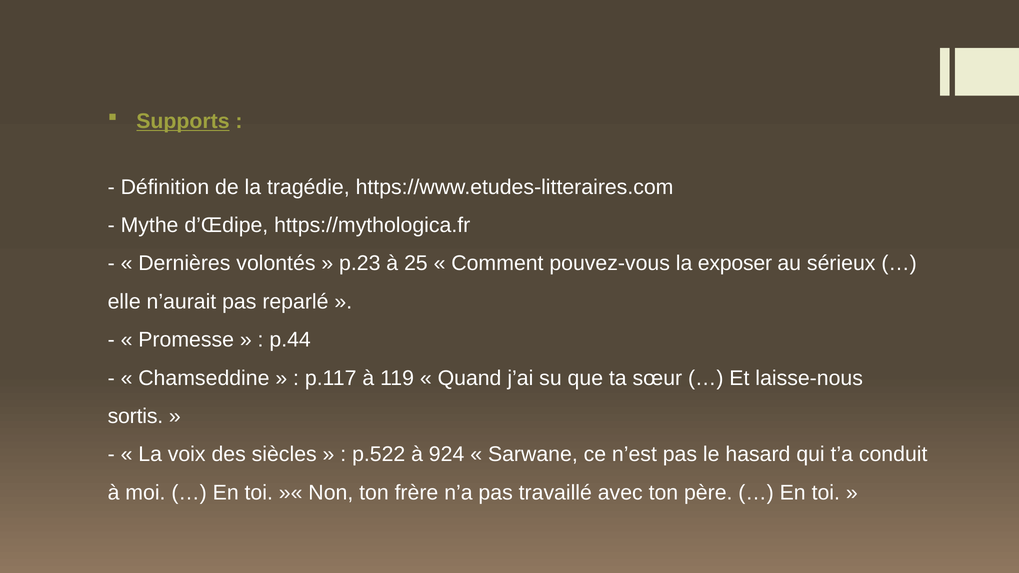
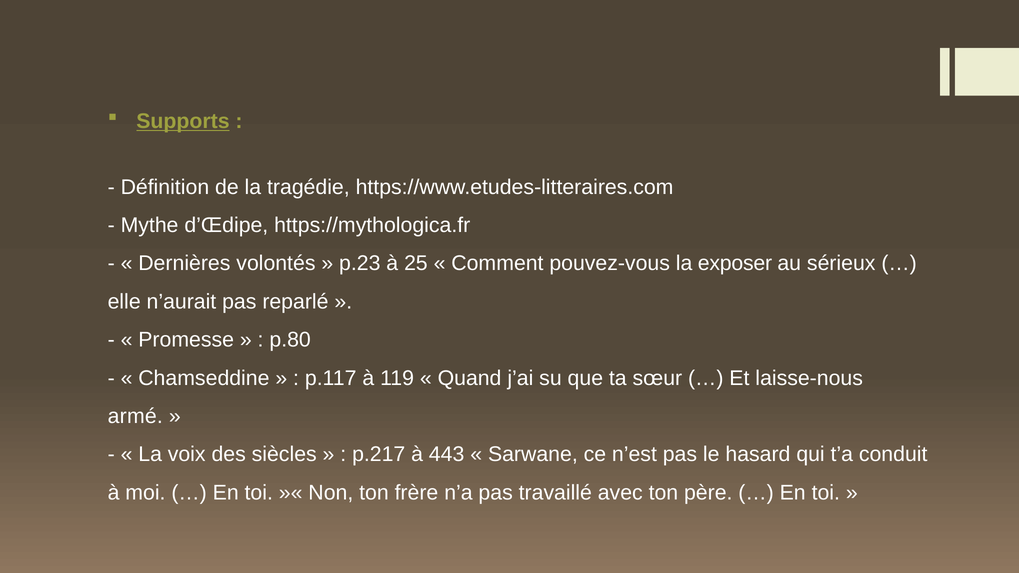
p.44: p.44 -> p.80
sortis: sortis -> armé
p.522: p.522 -> p.217
924: 924 -> 443
